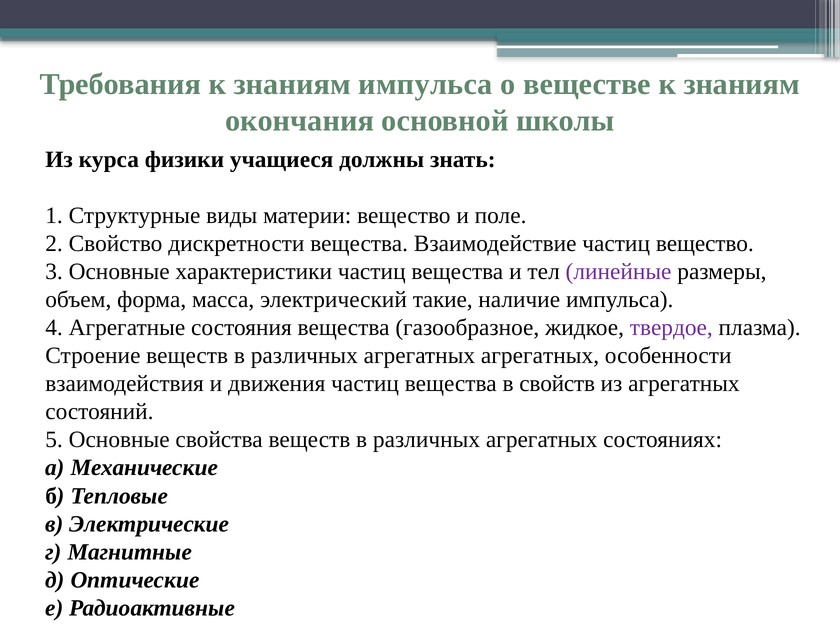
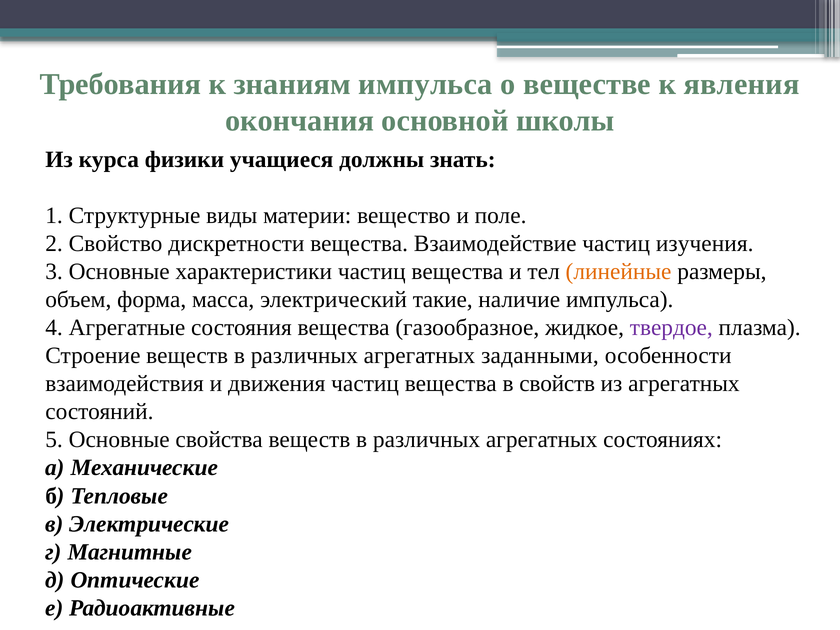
веществе к знаниям: знаниям -> явления
частиц вещество: вещество -> изучения
линейные colour: purple -> orange
агрегатных агрегатных: агрегатных -> заданными
